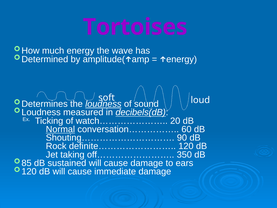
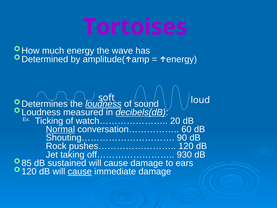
definite……………………: definite…………………… -> pushes……………………
350: 350 -> 930
cause at (80, 171) underline: none -> present
